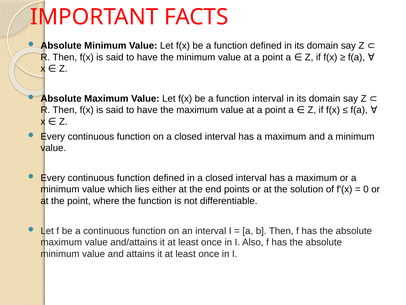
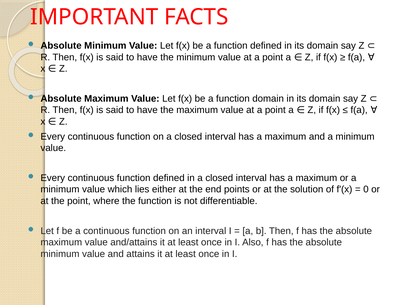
function interval: interval -> domain
